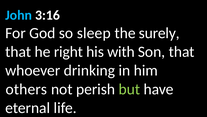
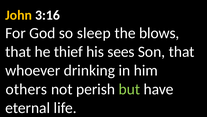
John colour: light blue -> yellow
surely: surely -> blows
right: right -> thief
with: with -> sees
